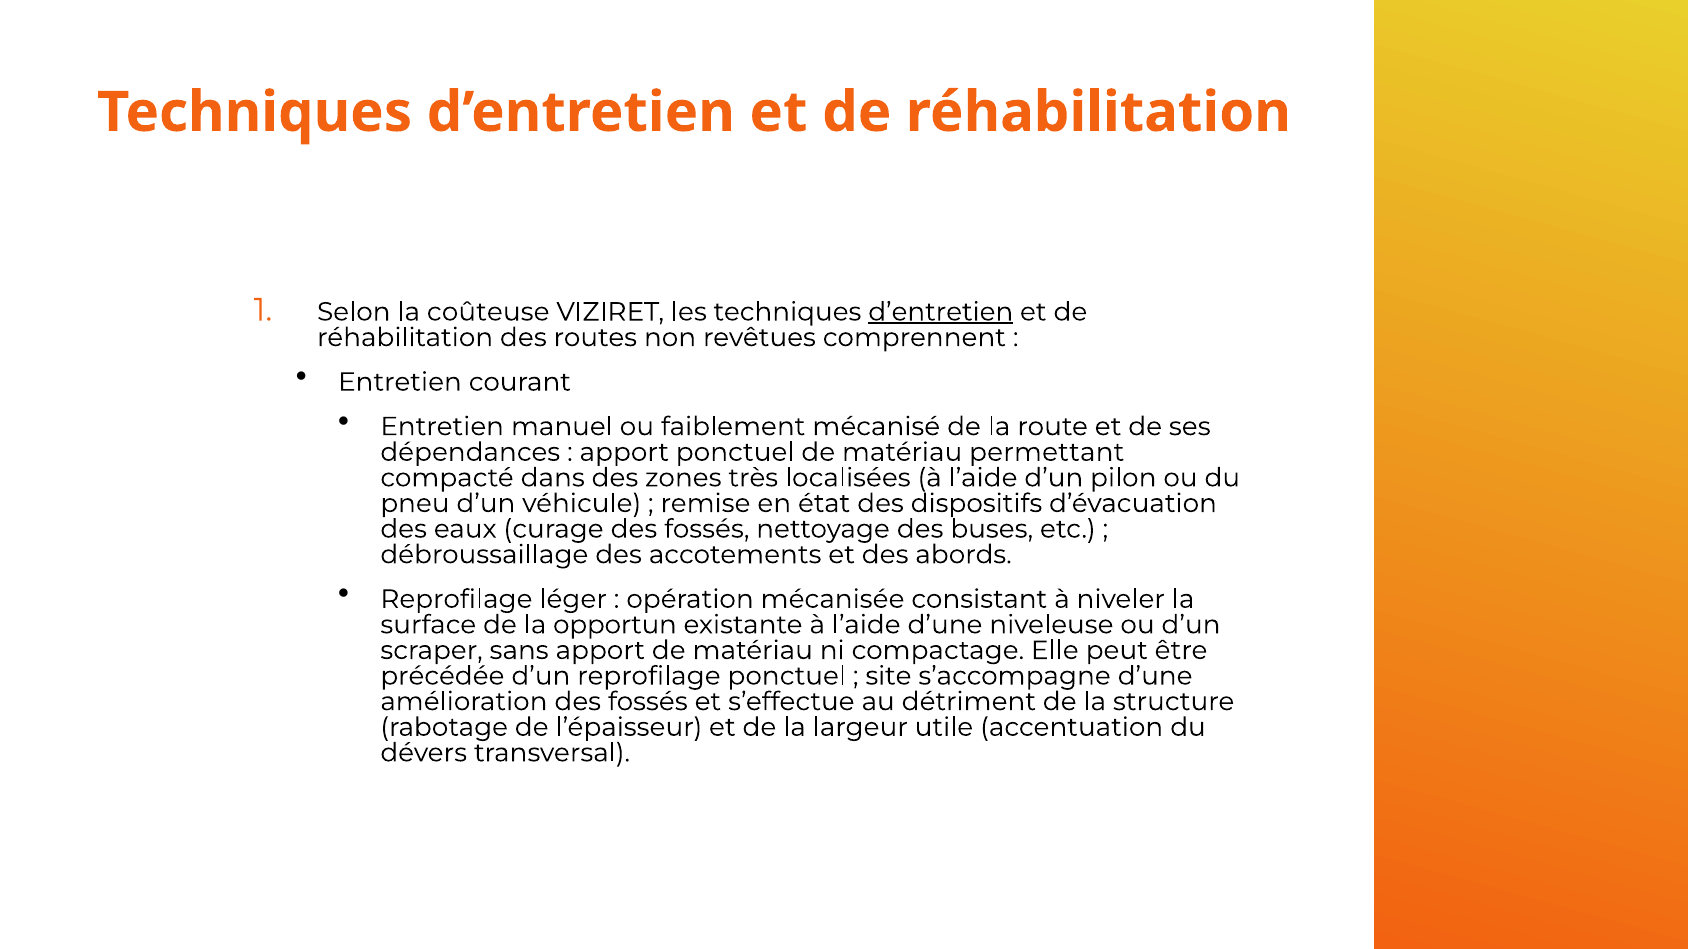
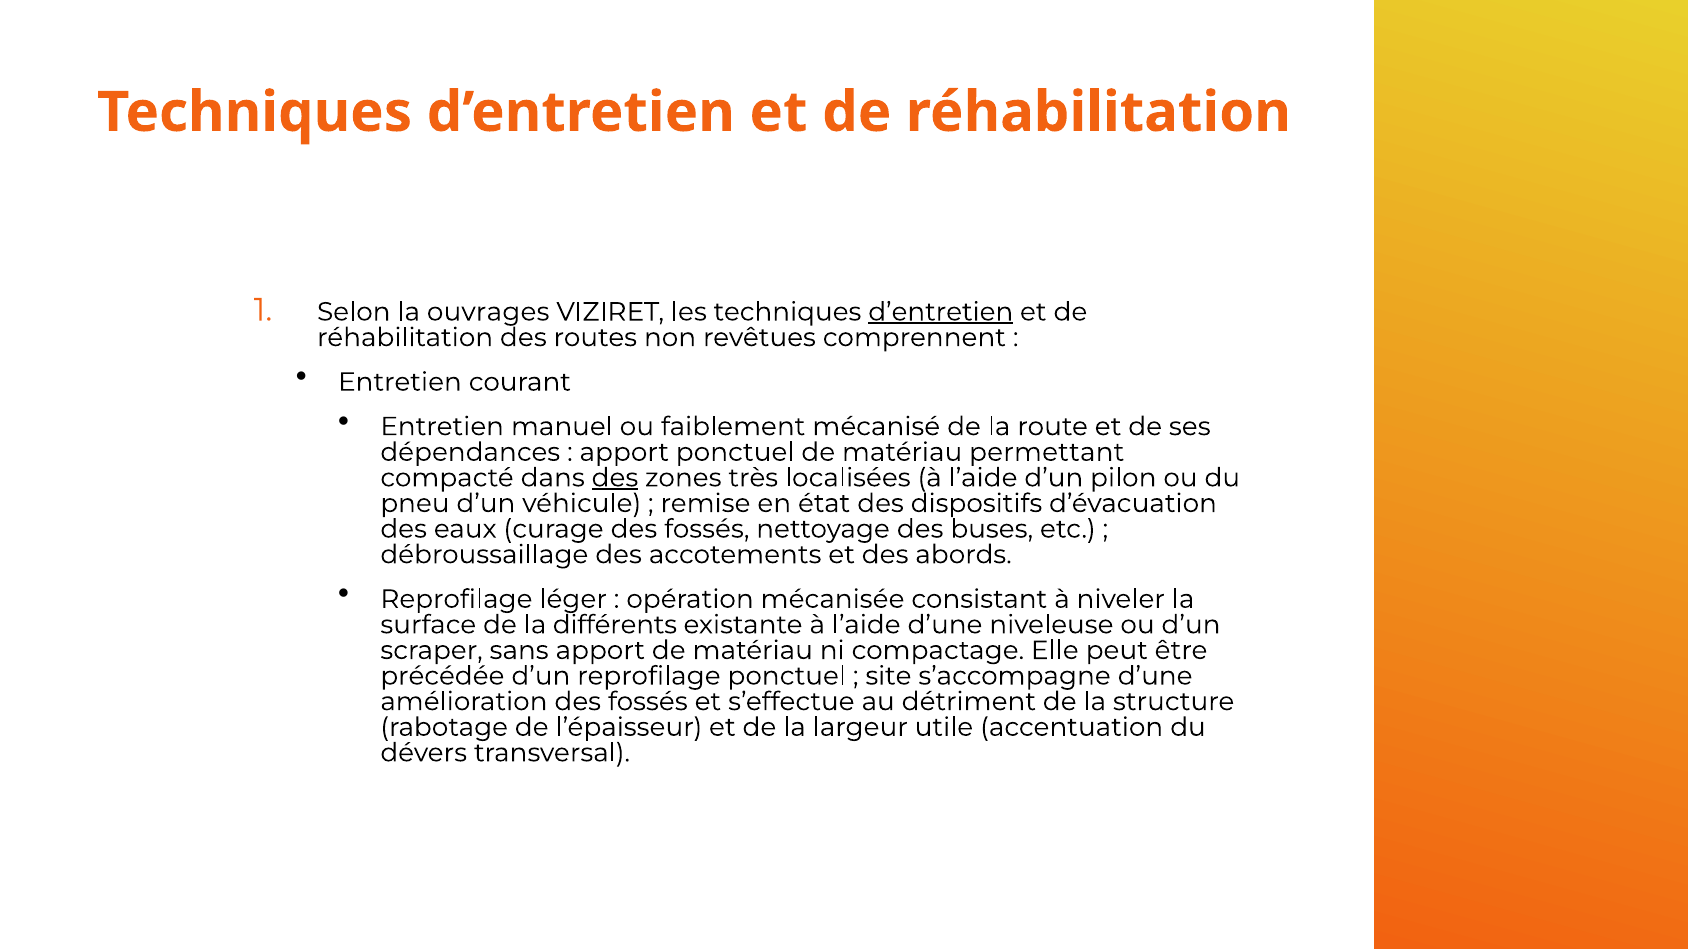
coûteuse: coûteuse -> ouvrages
des at (615, 478) underline: none -> present
opportun: opportun -> différents
